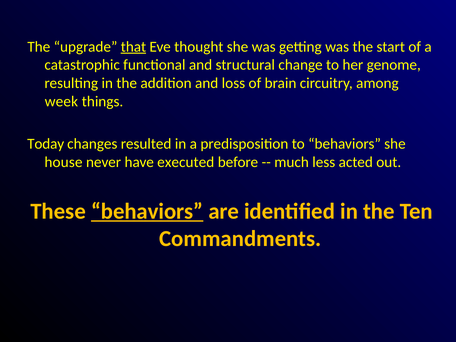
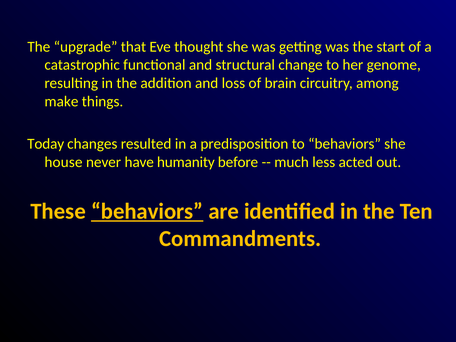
that underline: present -> none
week: week -> make
executed: executed -> humanity
